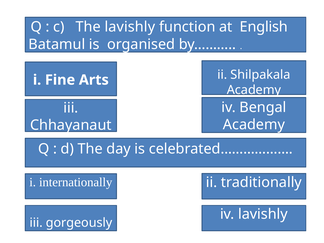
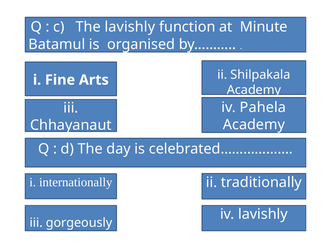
English: English -> Minute
Bengal: Bengal -> Pahela
